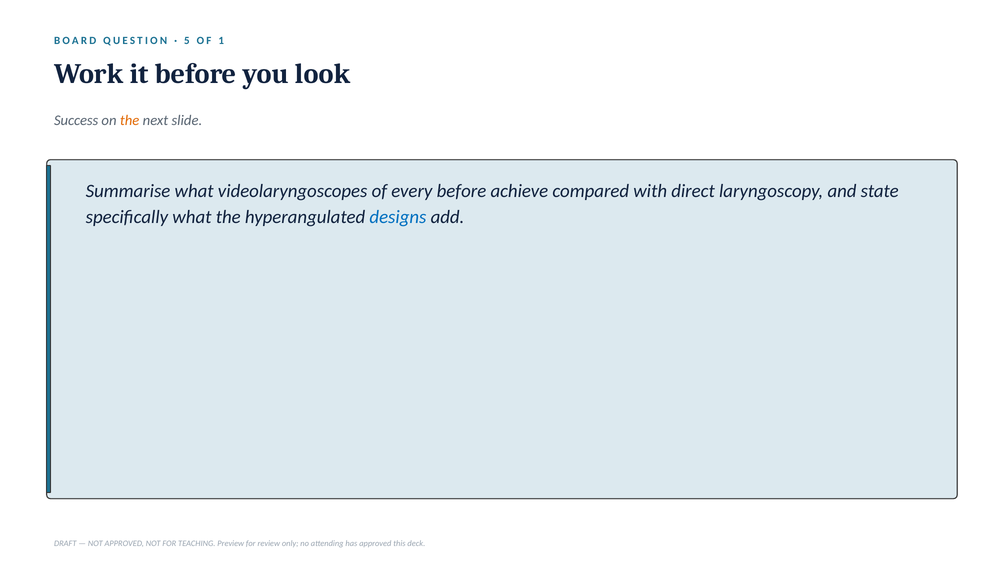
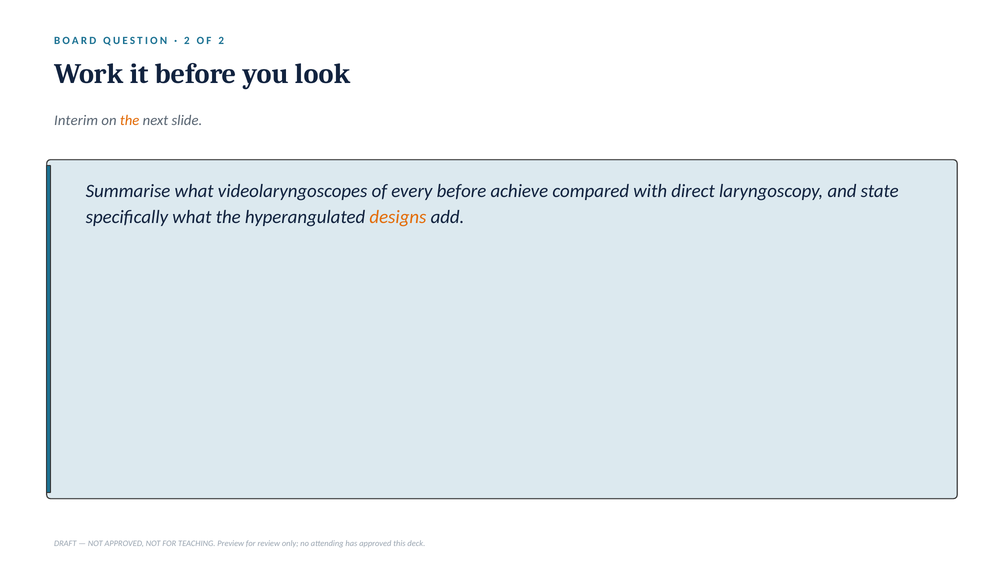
5 at (187, 41): 5 -> 2
OF 1: 1 -> 2
Success: Success -> Interim
designs colour: blue -> orange
